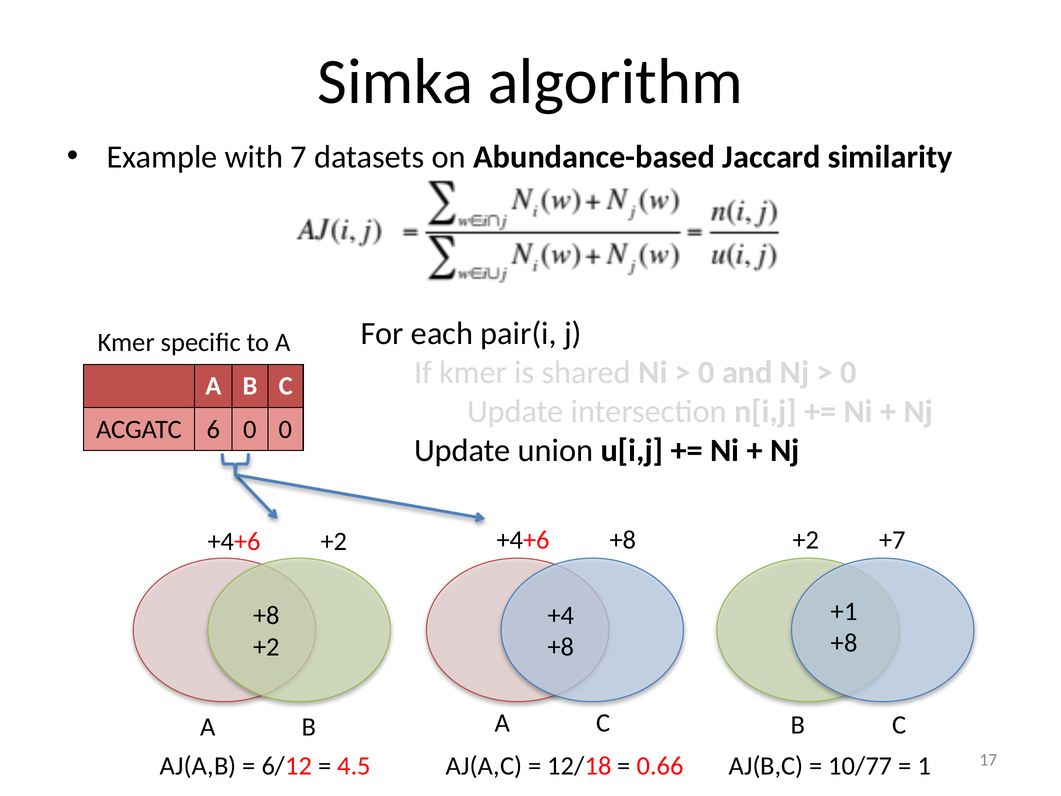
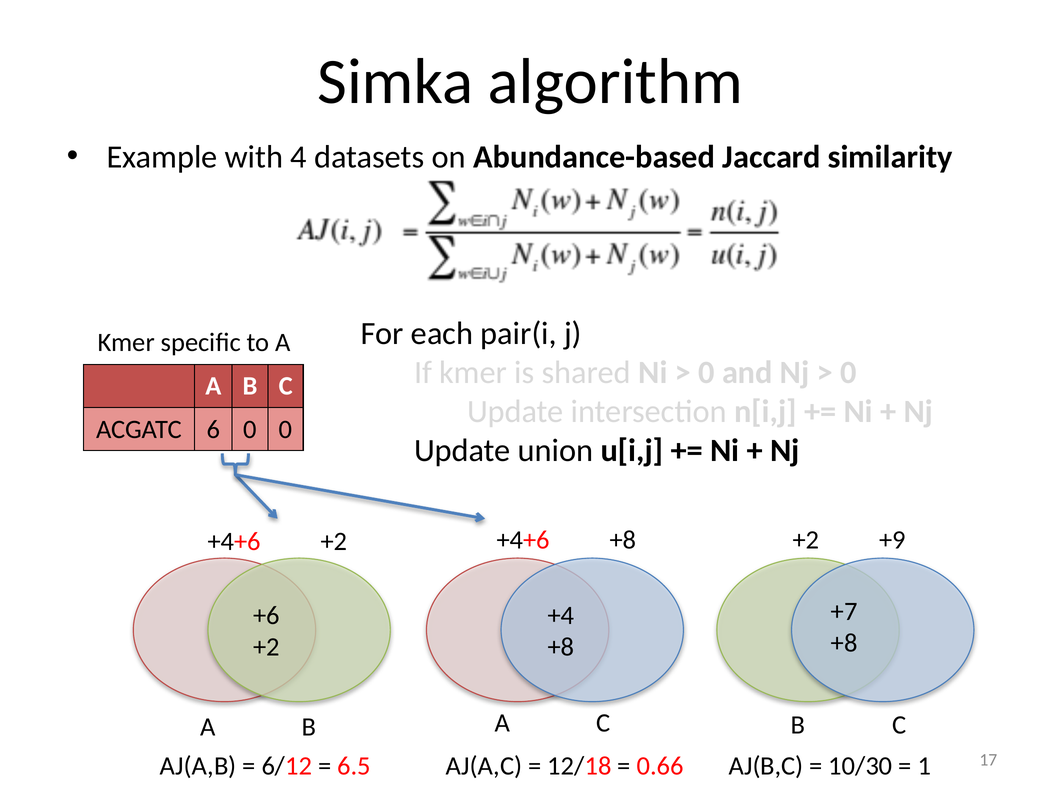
7: 7 -> 4
+7: +7 -> +9
+1: +1 -> +7
+8 at (267, 615): +8 -> +6
4.5: 4.5 -> 6.5
10/77: 10/77 -> 10/30
